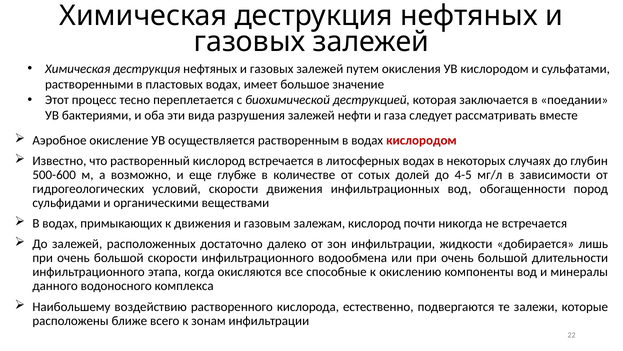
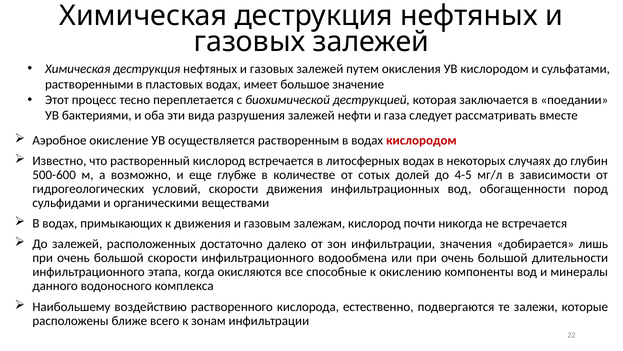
жидкости: жидкости -> значения
